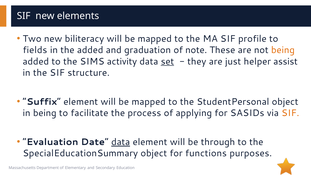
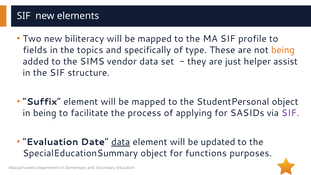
the added: added -> topics
graduation: graduation -> specifically
note: note -> type
activity: activity -> vendor
set underline: present -> none
SIF at (290, 113) colour: orange -> purple
through: through -> updated
